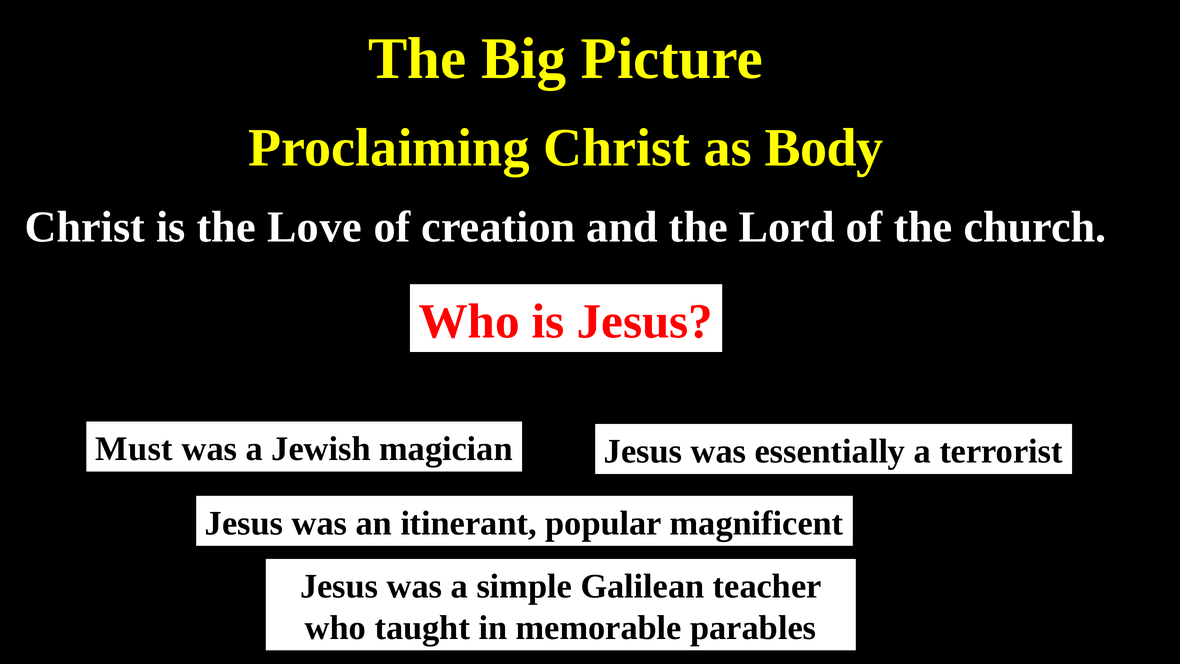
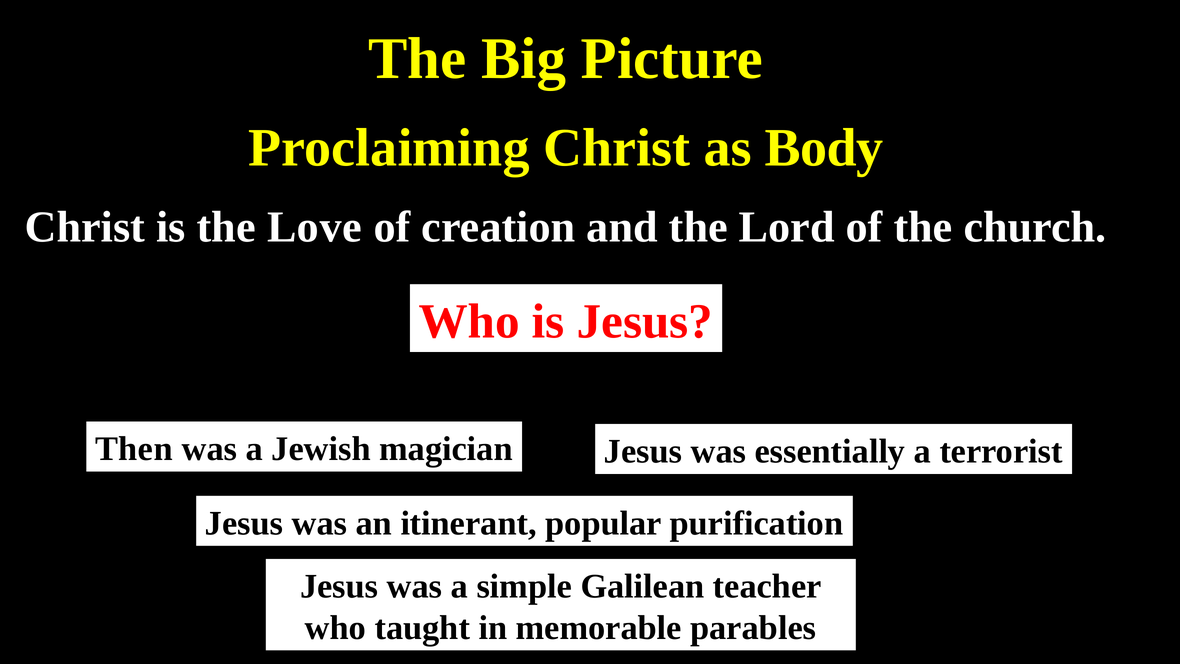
Must: Must -> Then
magnificent: magnificent -> purification
